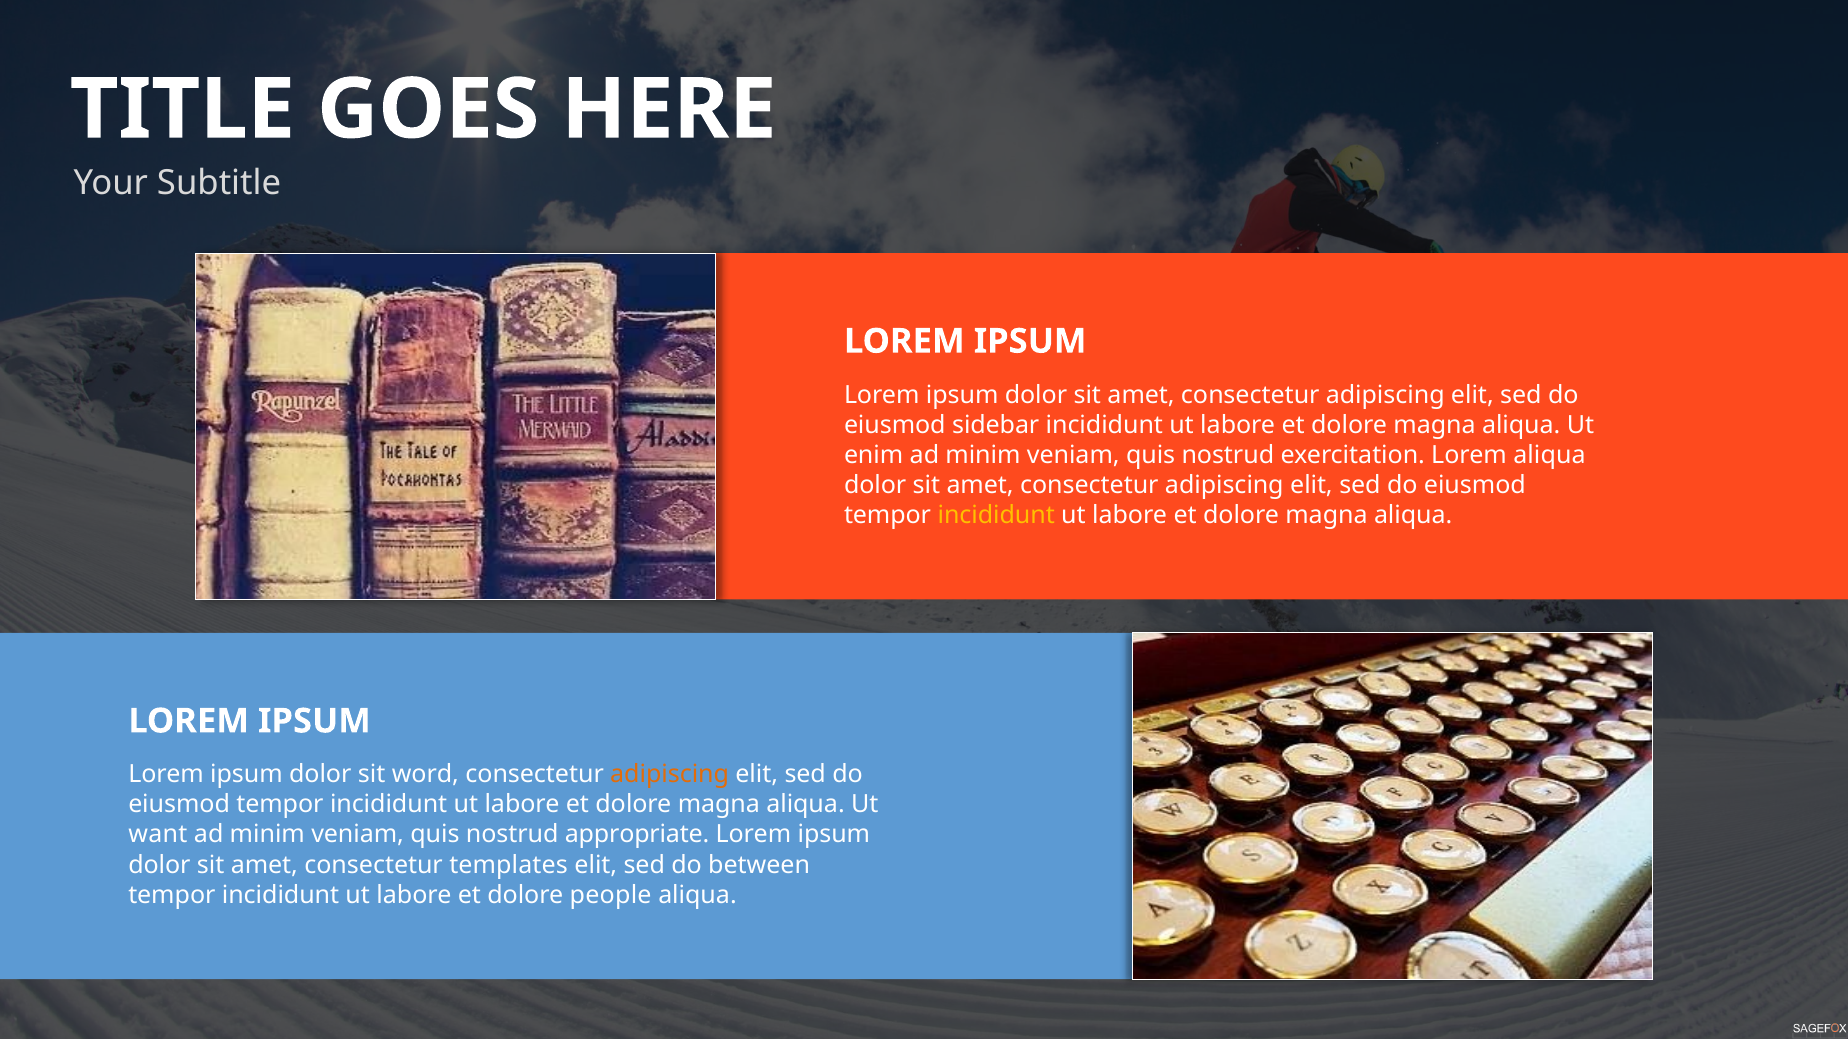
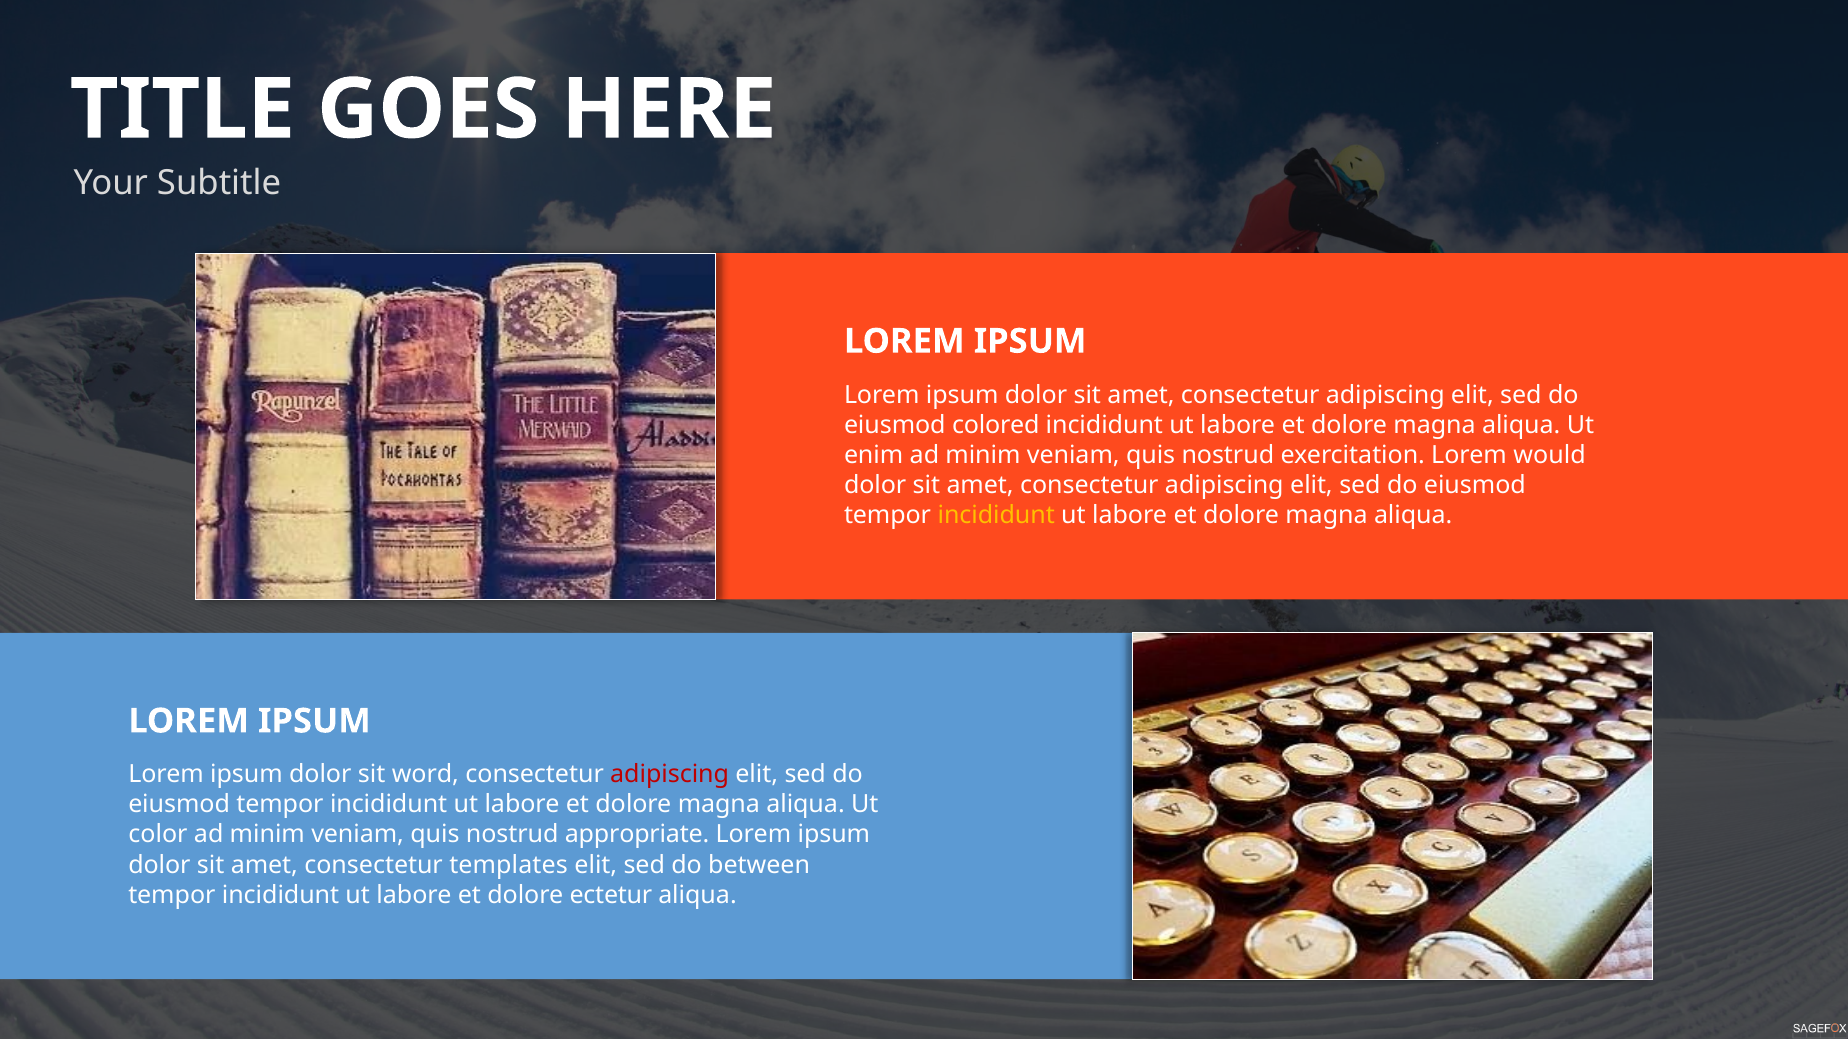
sidebar: sidebar -> colored
Lorem aliqua: aliqua -> would
adipiscing at (670, 775) colour: orange -> red
want: want -> color
people: people -> ectetur
